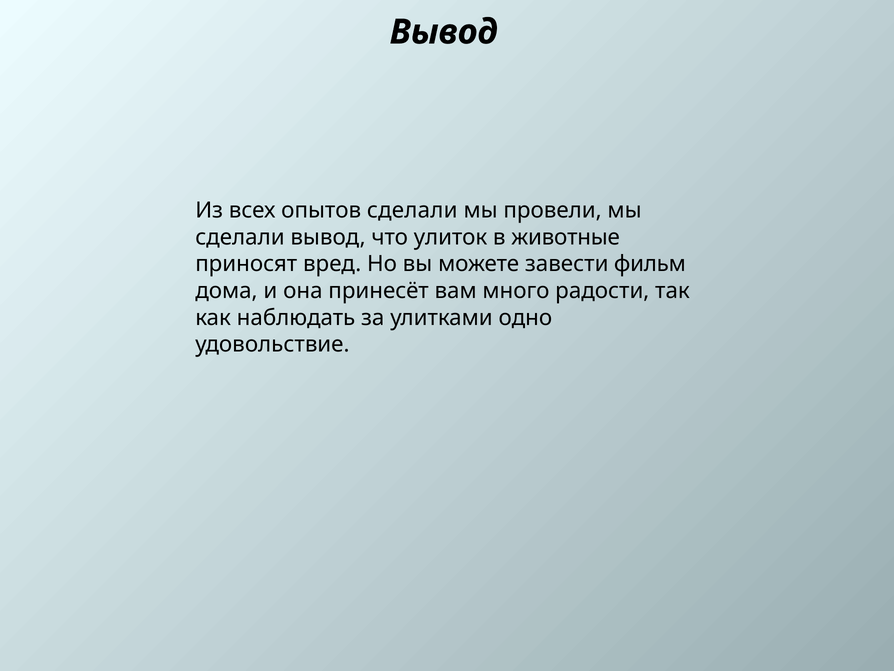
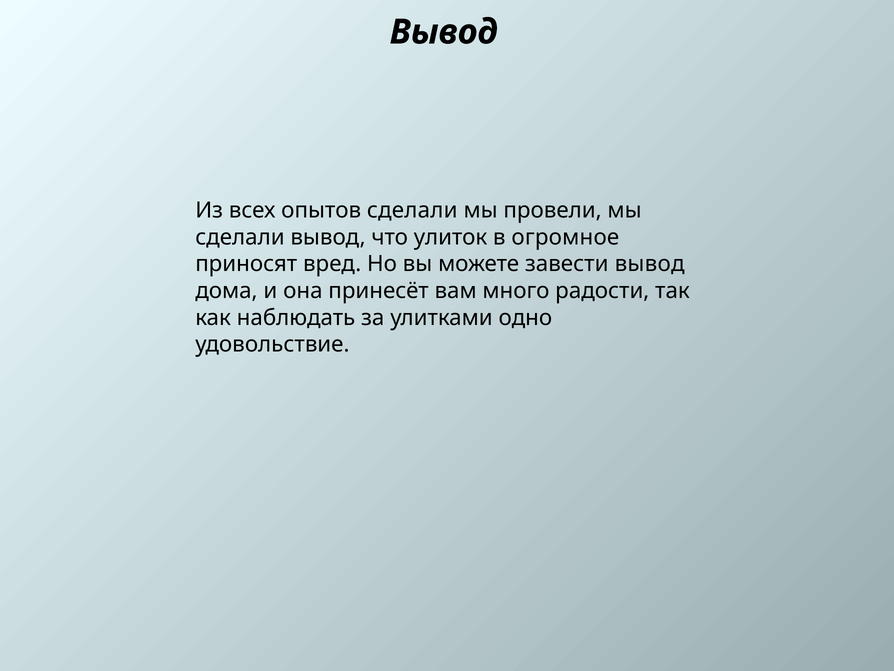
животные: животные -> огромное
завести фильм: фильм -> вывод
